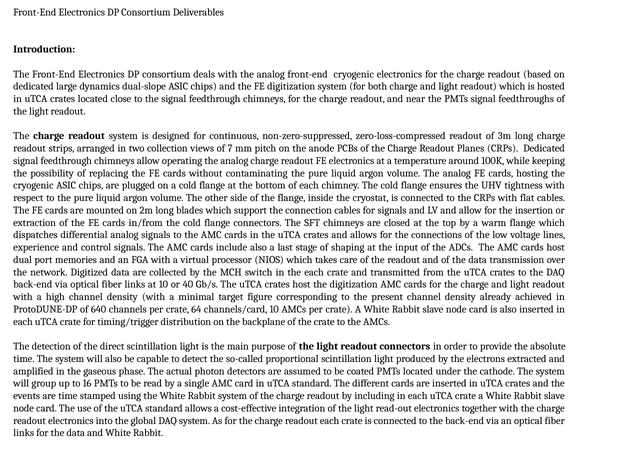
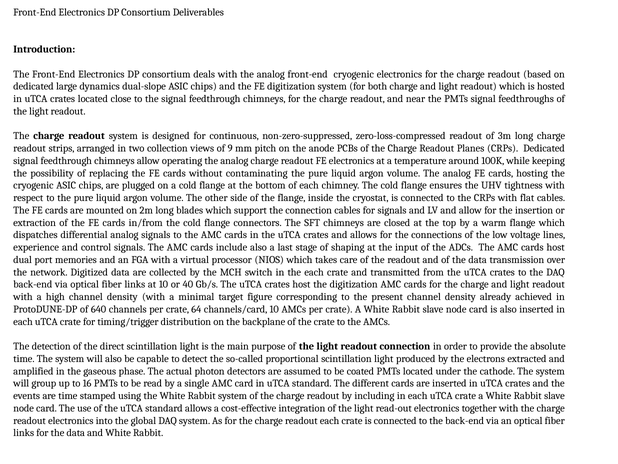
7: 7 -> 9
readout connectors: connectors -> connection
